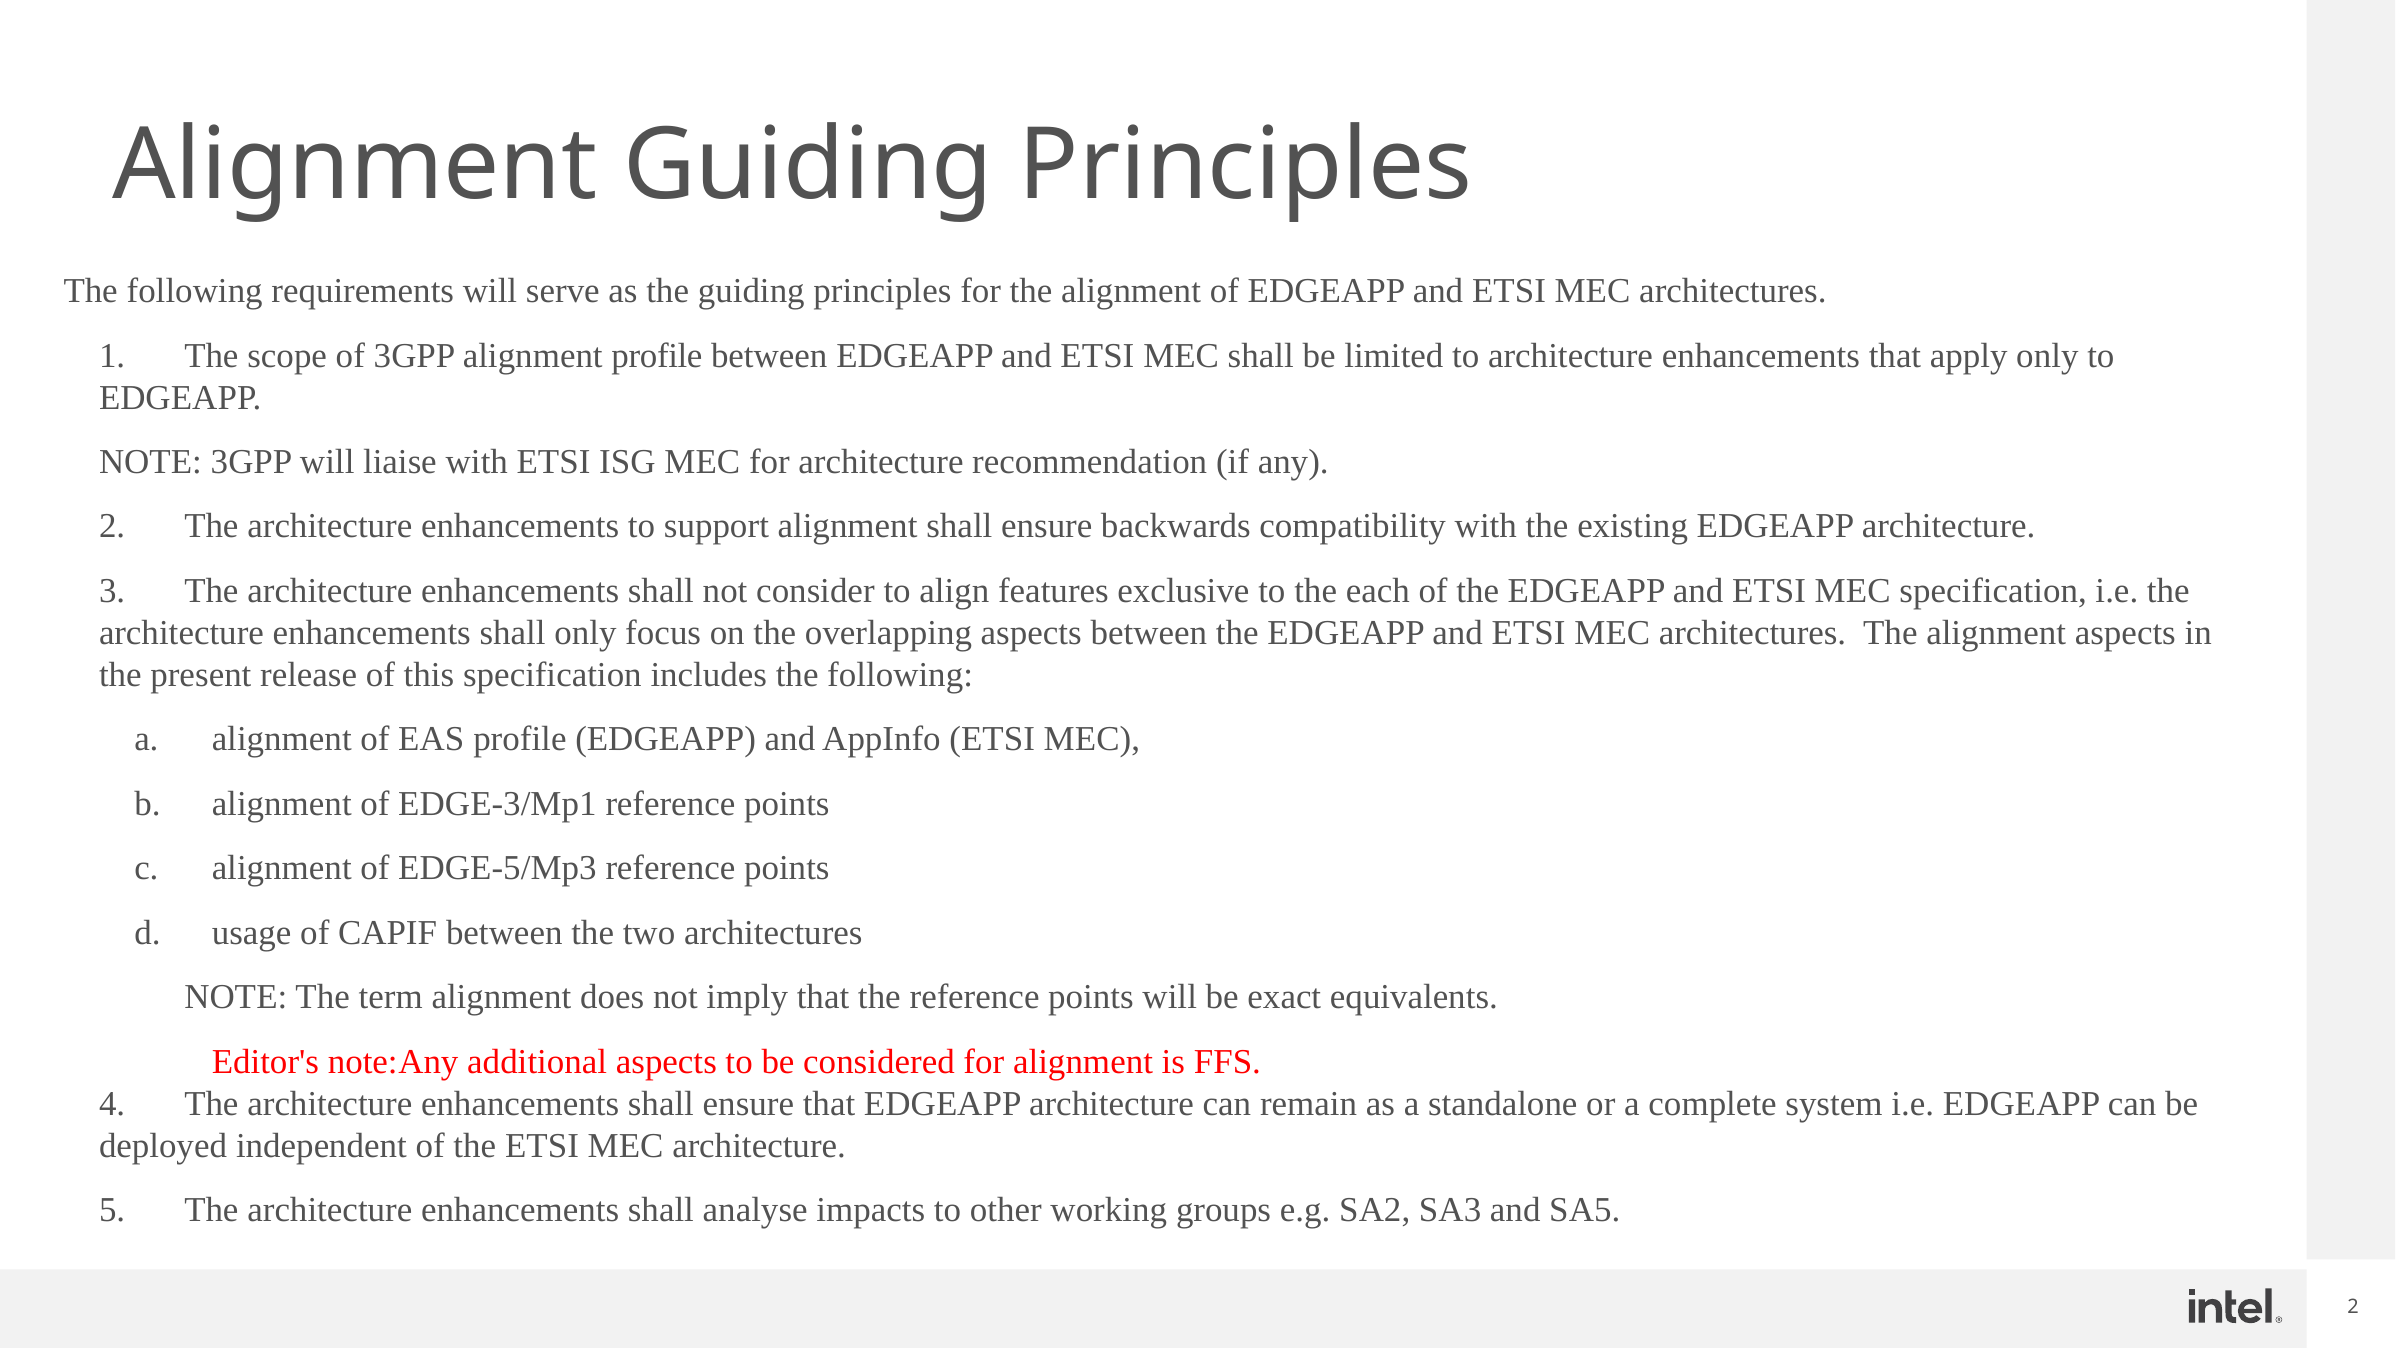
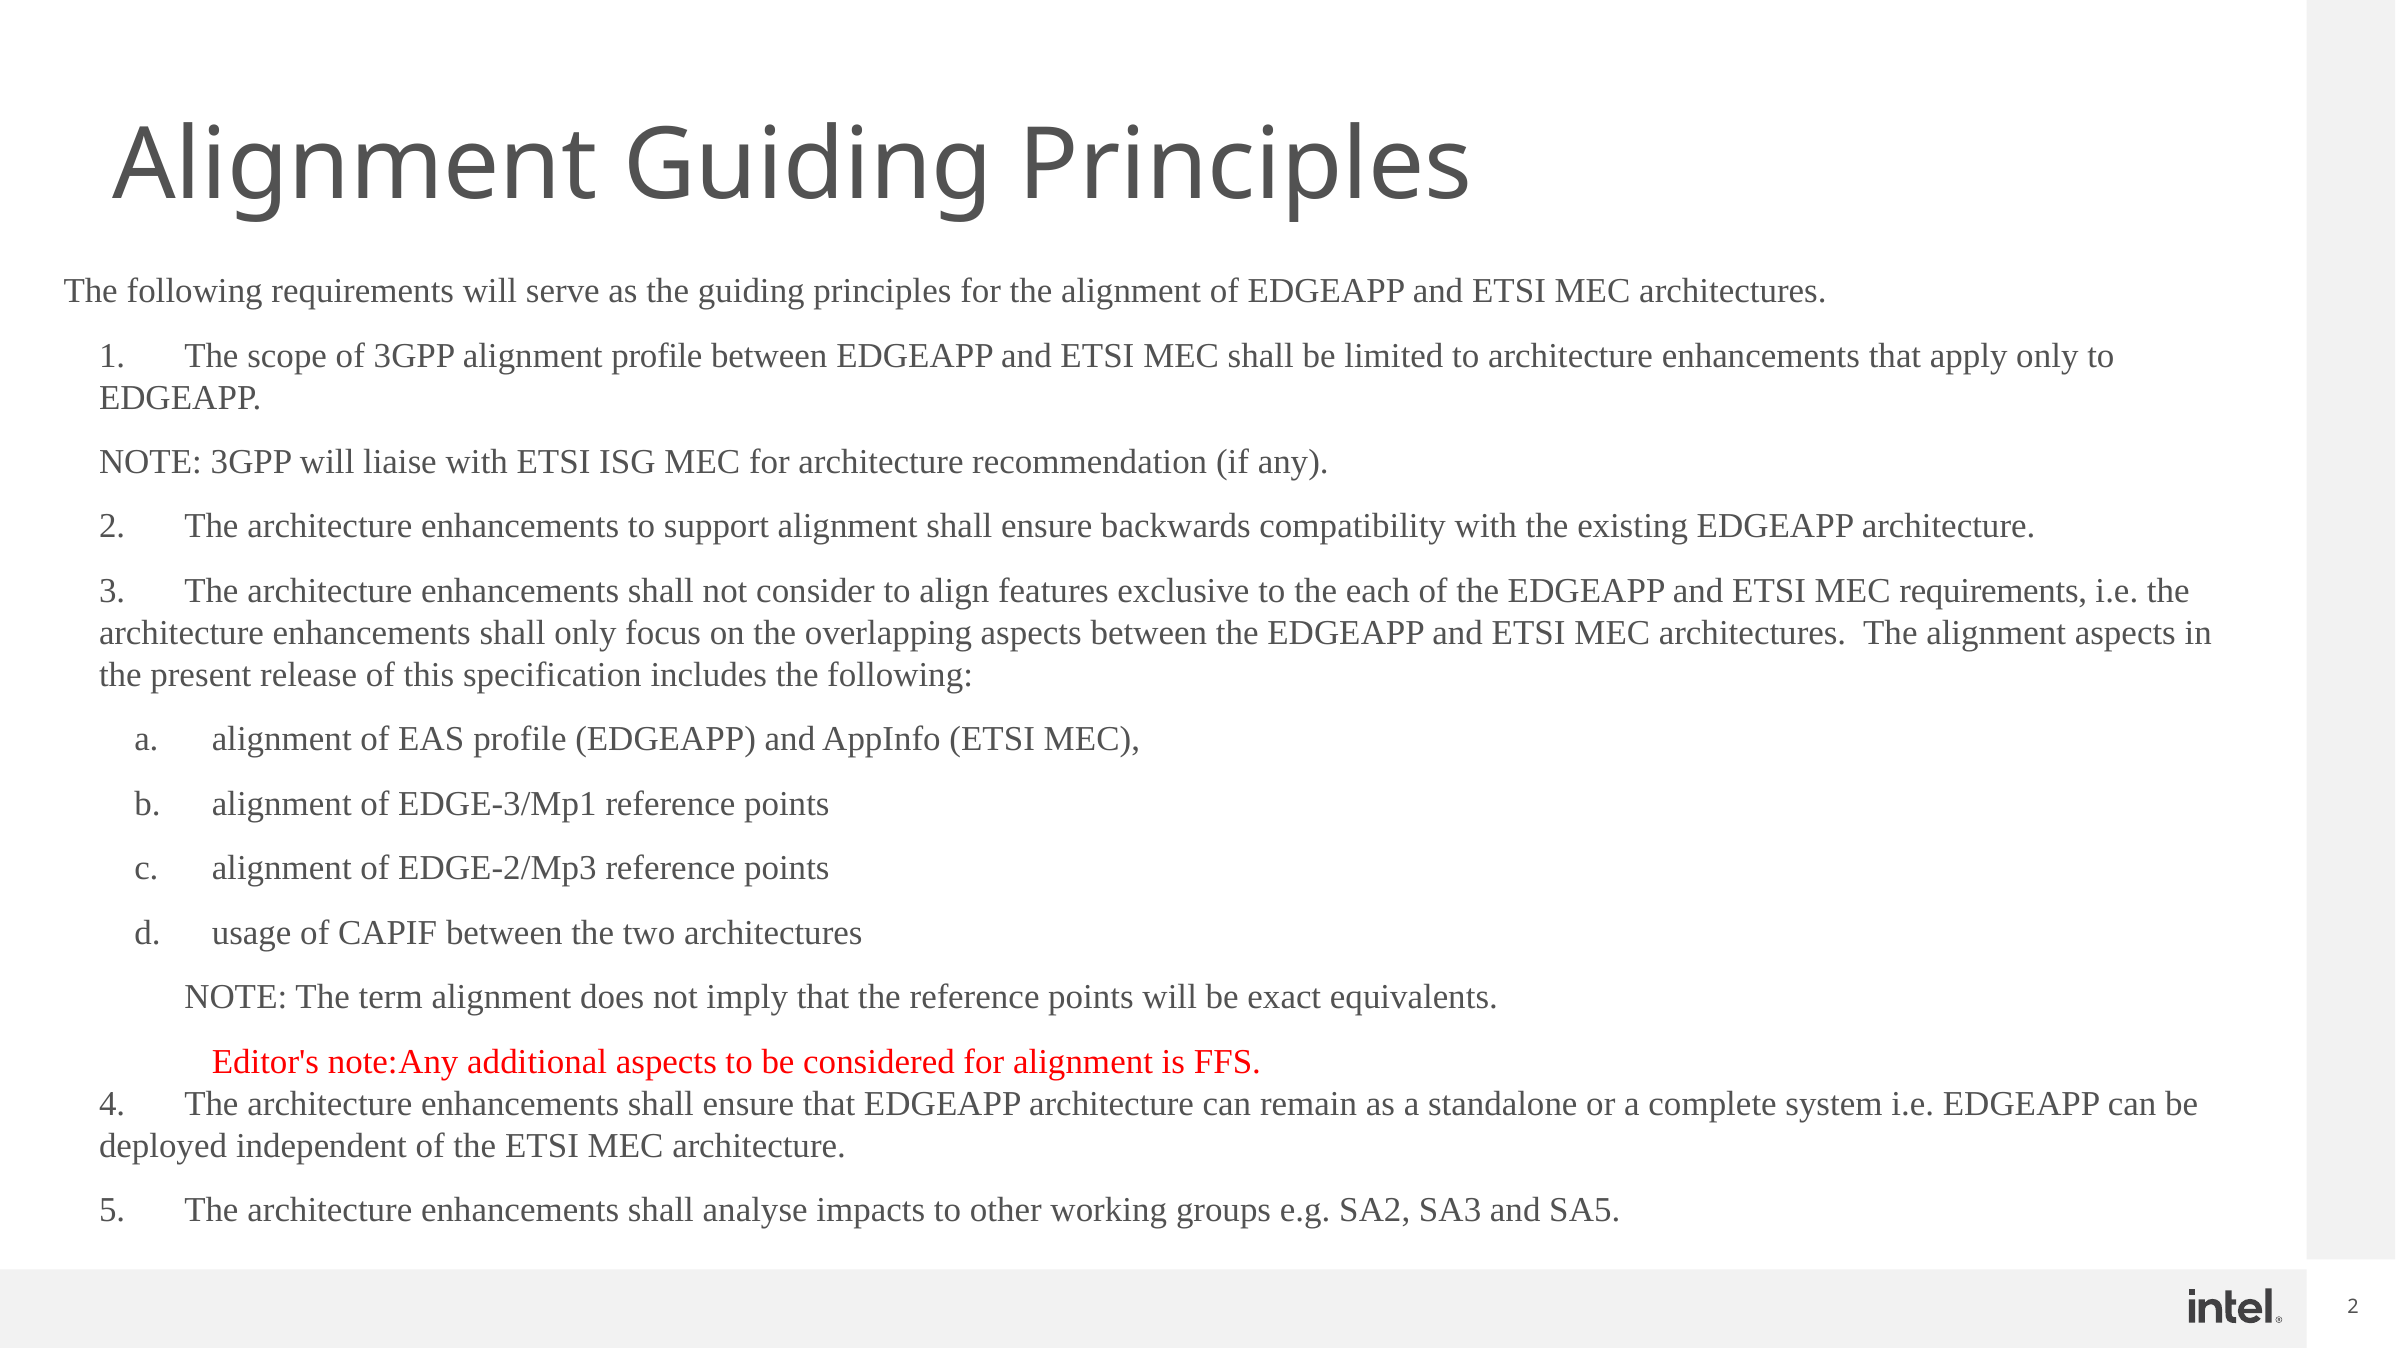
MEC specification: specification -> requirements
EDGE-5/Mp3: EDGE-5/Mp3 -> EDGE-2/Mp3
